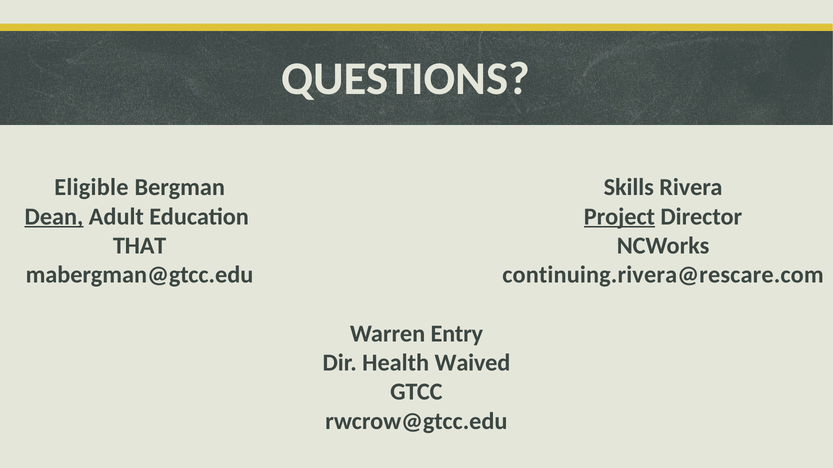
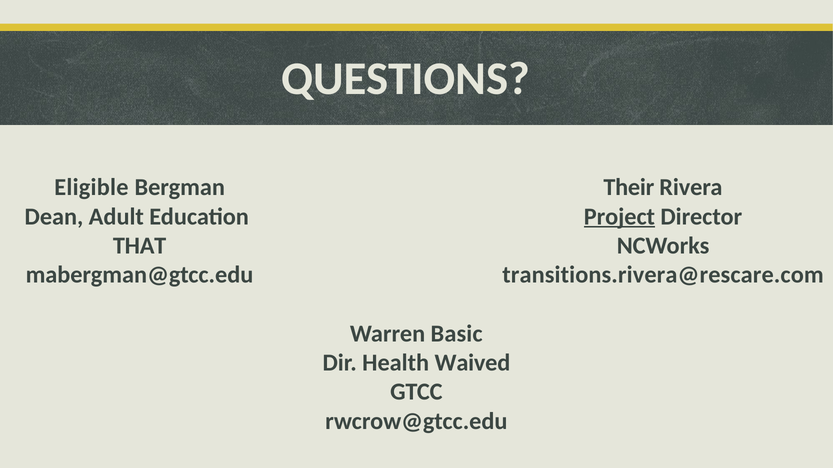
Skills: Skills -> Their
Dean underline: present -> none
continuing.rivera@rescare.com: continuing.rivera@rescare.com -> transitions.rivera@rescare.com
Entry: Entry -> Basic
